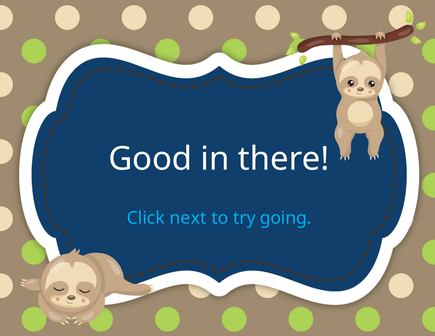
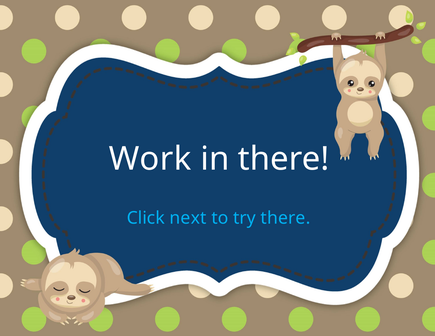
Good: Good -> Work
try going: going -> there
